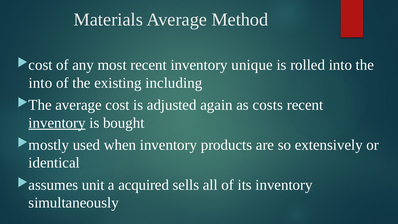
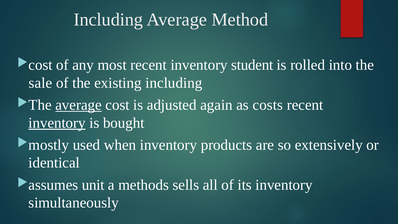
Materials at (108, 20): Materials -> Including
unique: unique -> student
into at (40, 83): into -> sale
average at (79, 105) underline: none -> present
acquired: acquired -> methods
